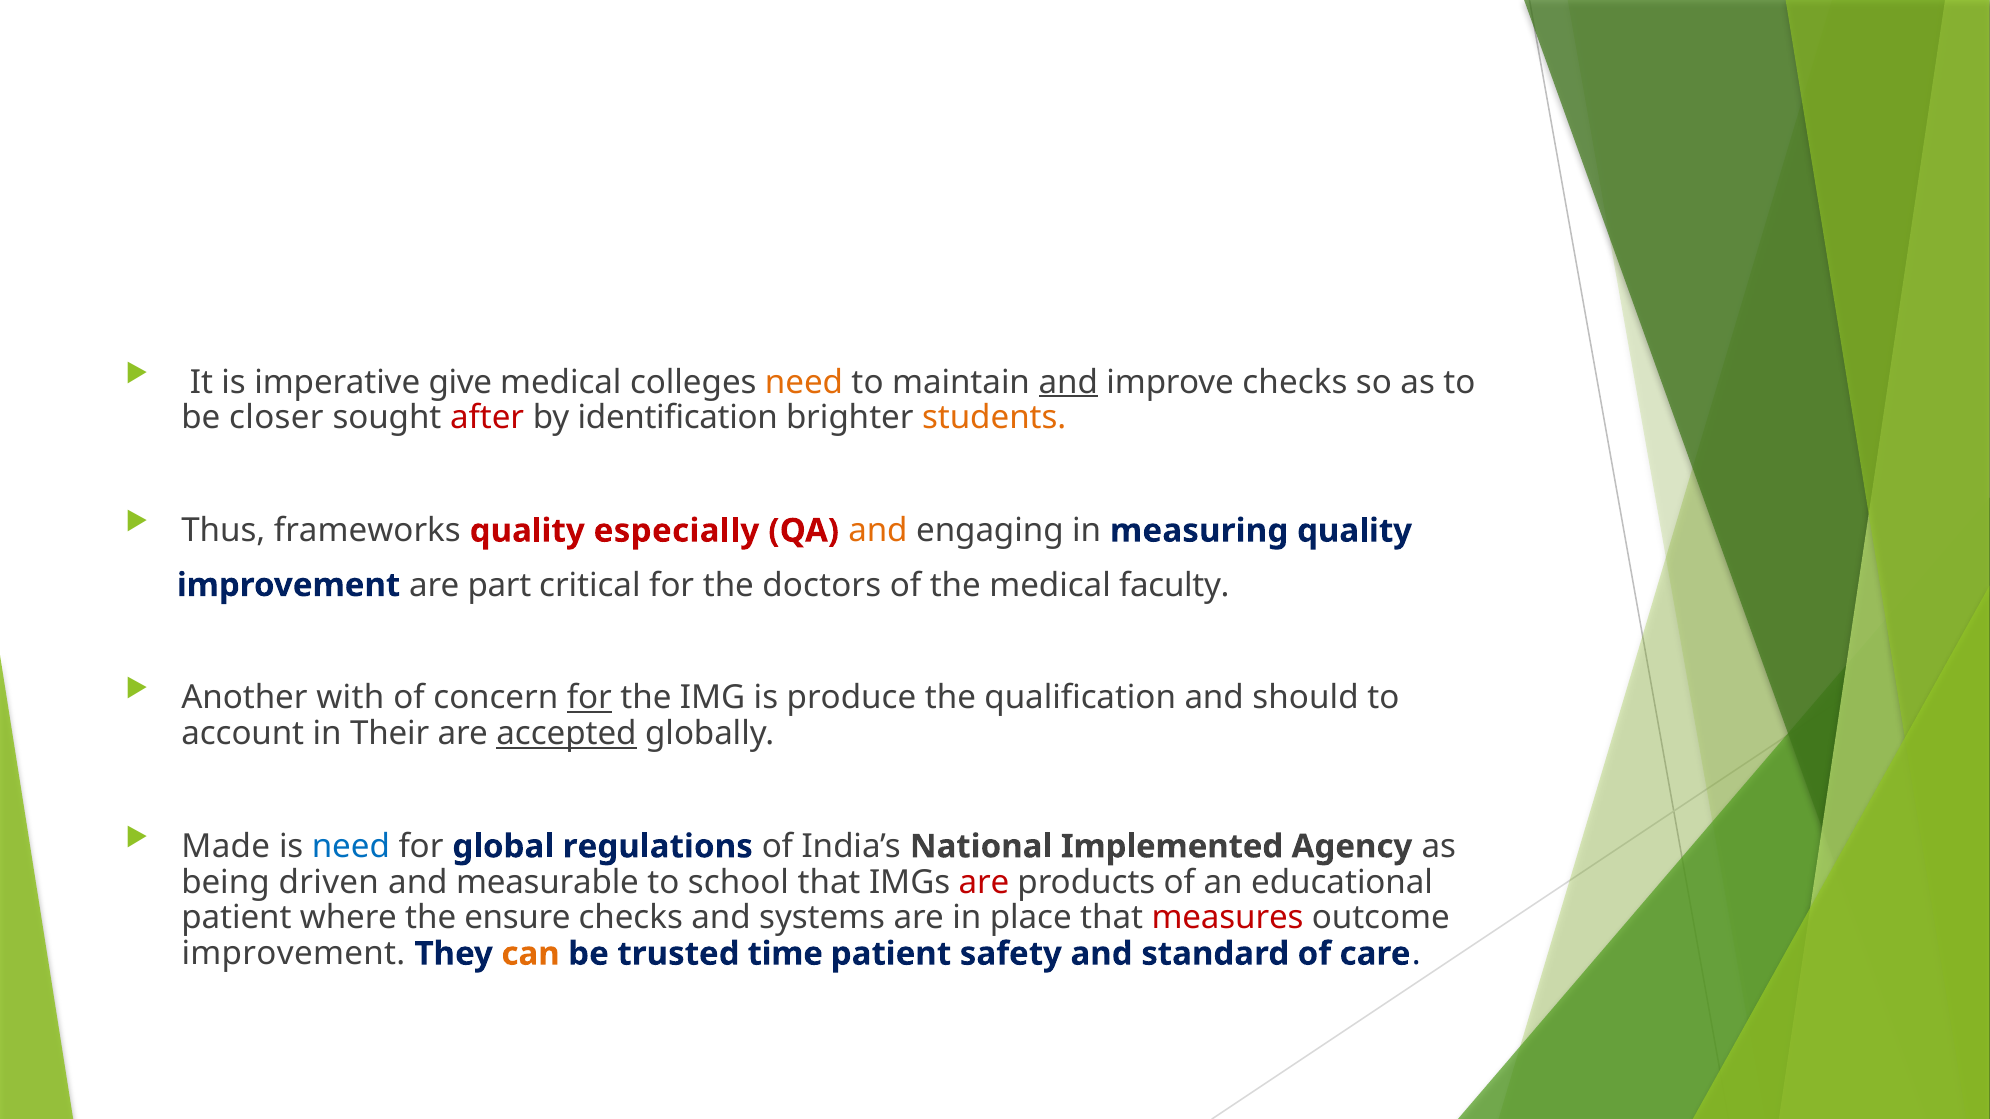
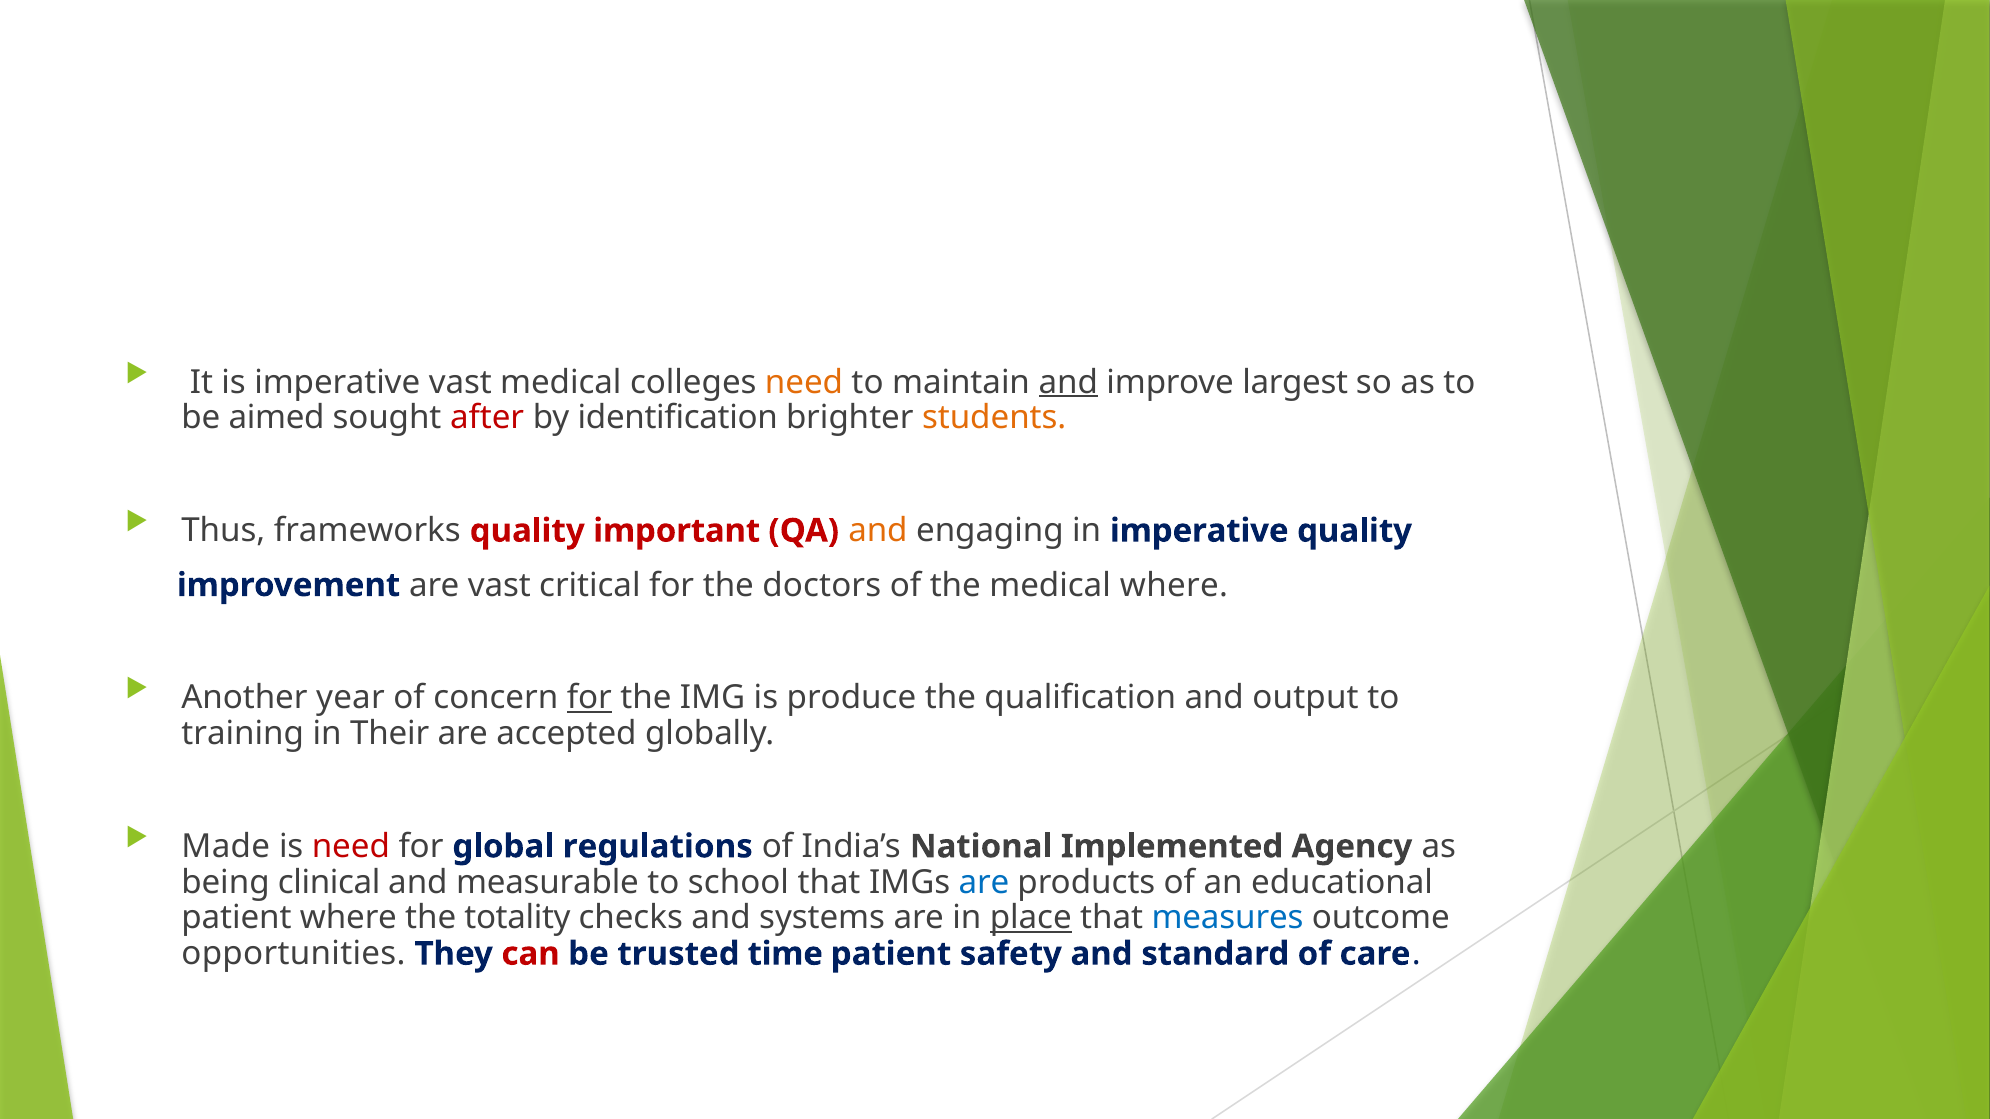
imperative give: give -> vast
improve checks: checks -> largest
closer: closer -> aimed
especially: especially -> important
in measuring: measuring -> imperative
are part: part -> vast
medical faculty: faculty -> where
with: with -> year
should: should -> output
account: account -> training
accepted underline: present -> none
need at (351, 847) colour: blue -> red
driven: driven -> clinical
are at (984, 883) colour: red -> blue
ensure: ensure -> totality
place underline: none -> present
measures colour: red -> blue
improvement at (293, 954): improvement -> opportunities
can colour: orange -> red
